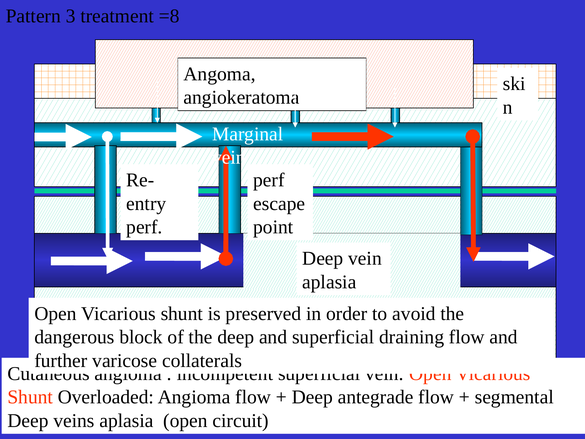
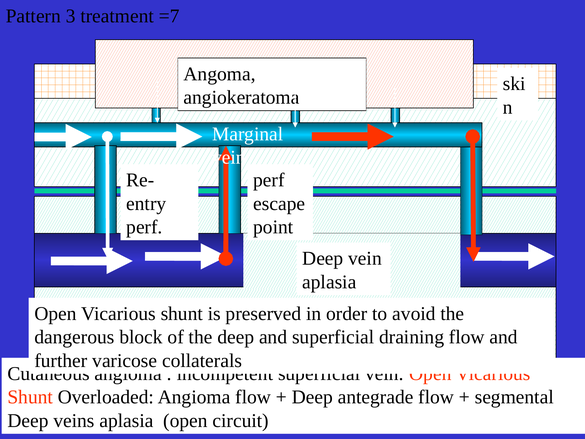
=8: =8 -> =7
